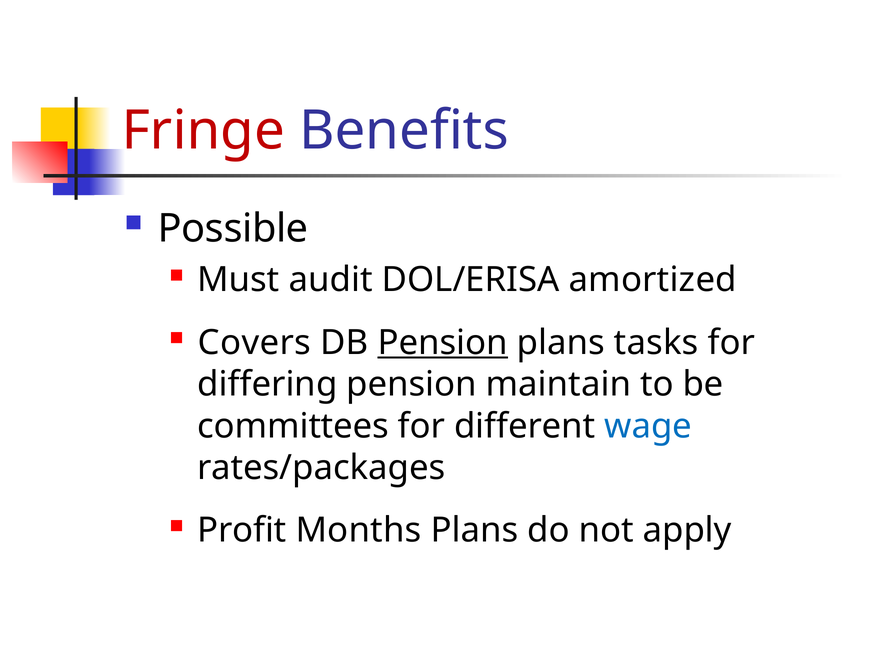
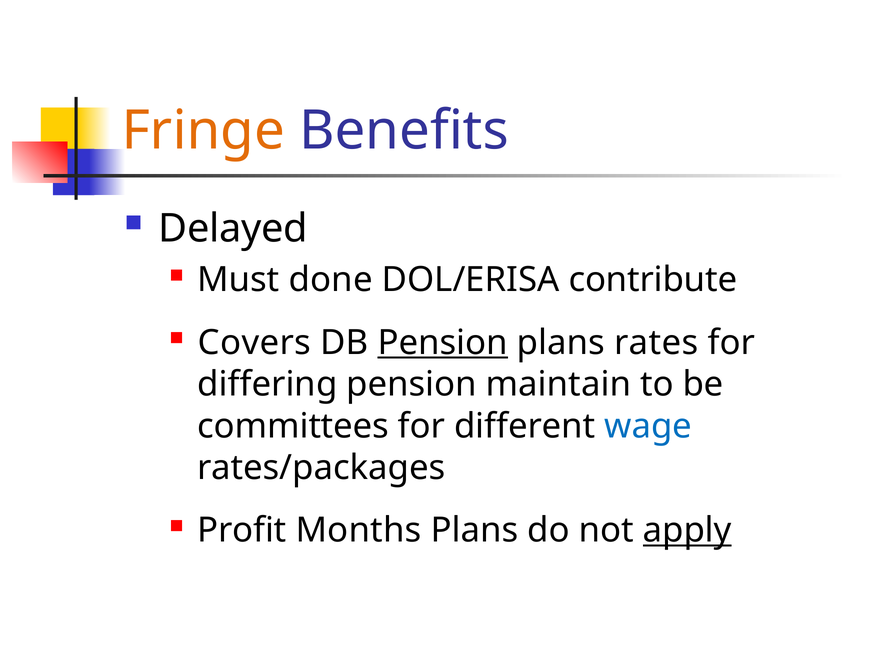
Fringe colour: red -> orange
Possible: Possible -> Delayed
audit: audit -> done
amortized: amortized -> contribute
tasks: tasks -> rates
apply underline: none -> present
